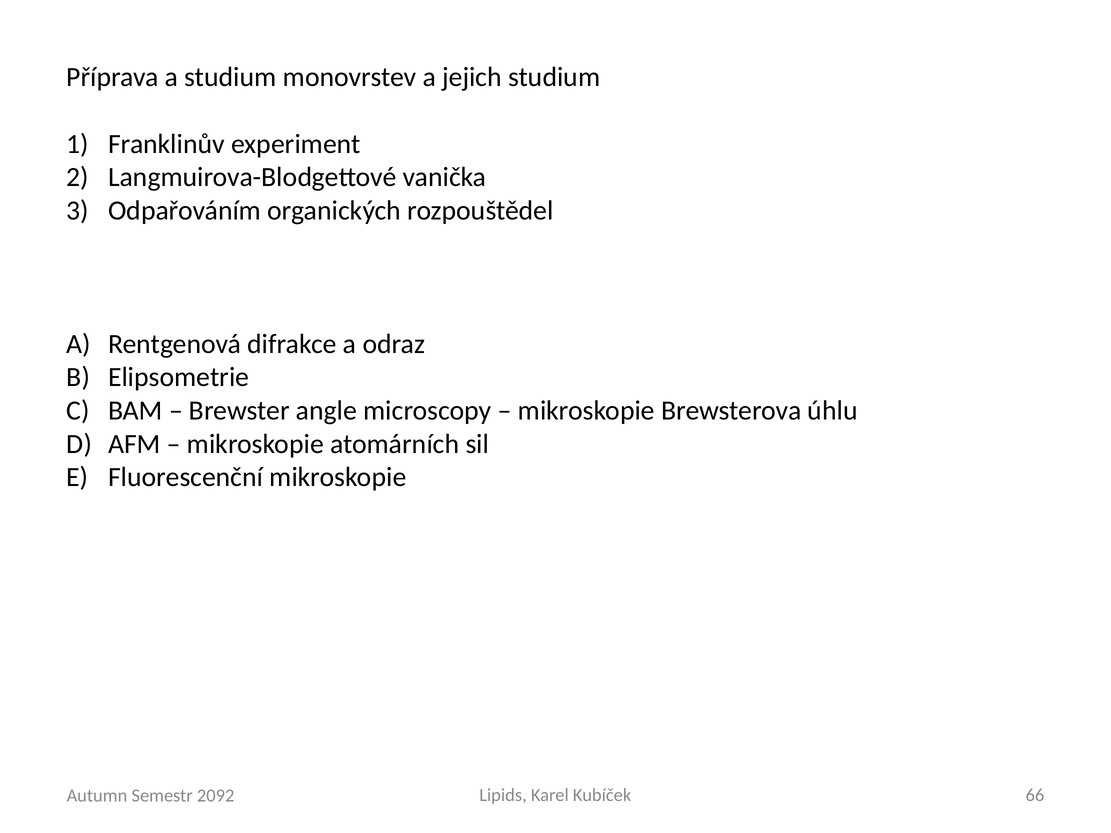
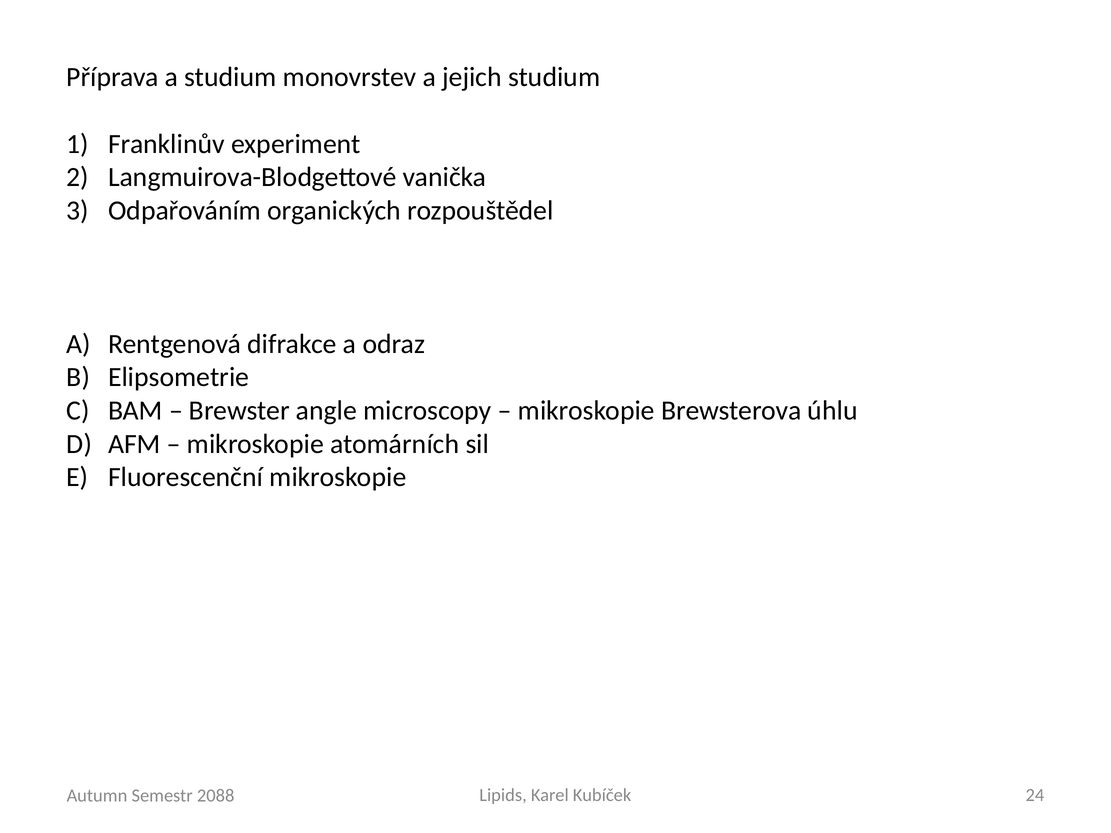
66: 66 -> 24
2092: 2092 -> 2088
